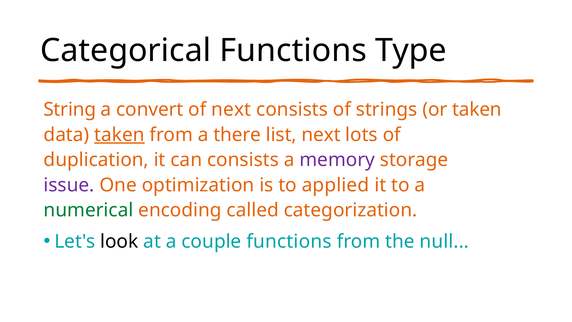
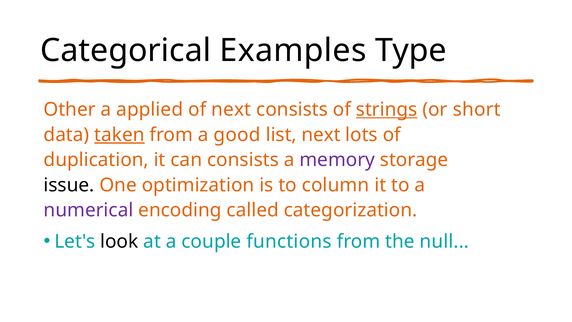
Categorical Functions: Functions -> Examples
String: String -> Other
convert: convert -> applied
strings underline: none -> present
or taken: taken -> short
there: there -> good
issue colour: purple -> black
applied: applied -> column
numerical colour: green -> purple
